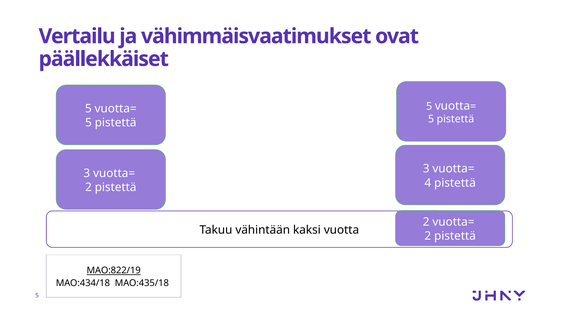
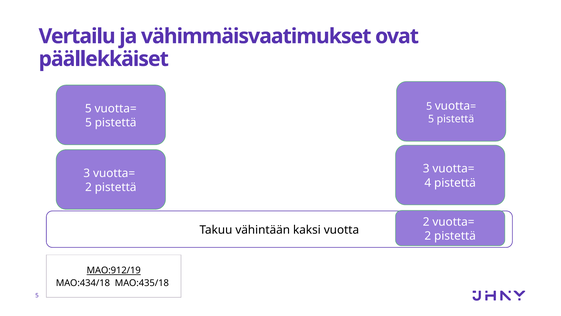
MAO:822/19: MAO:822/19 -> MAO:912/19
